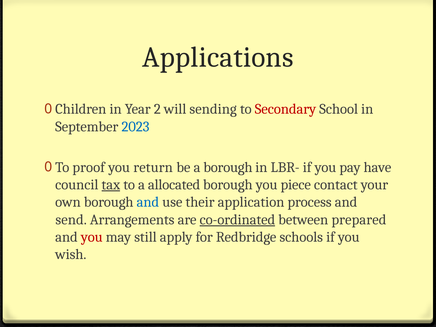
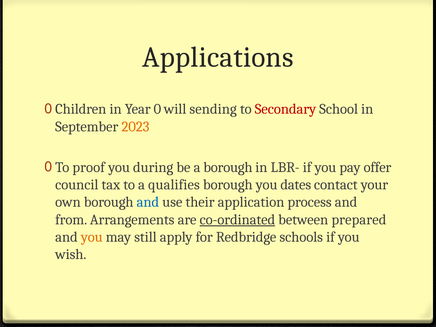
Year 2: 2 -> 0
2023 colour: blue -> orange
return: return -> during
have: have -> offer
tax underline: present -> none
allocated: allocated -> qualifies
piece: piece -> dates
send: send -> from
you at (92, 237) colour: red -> orange
